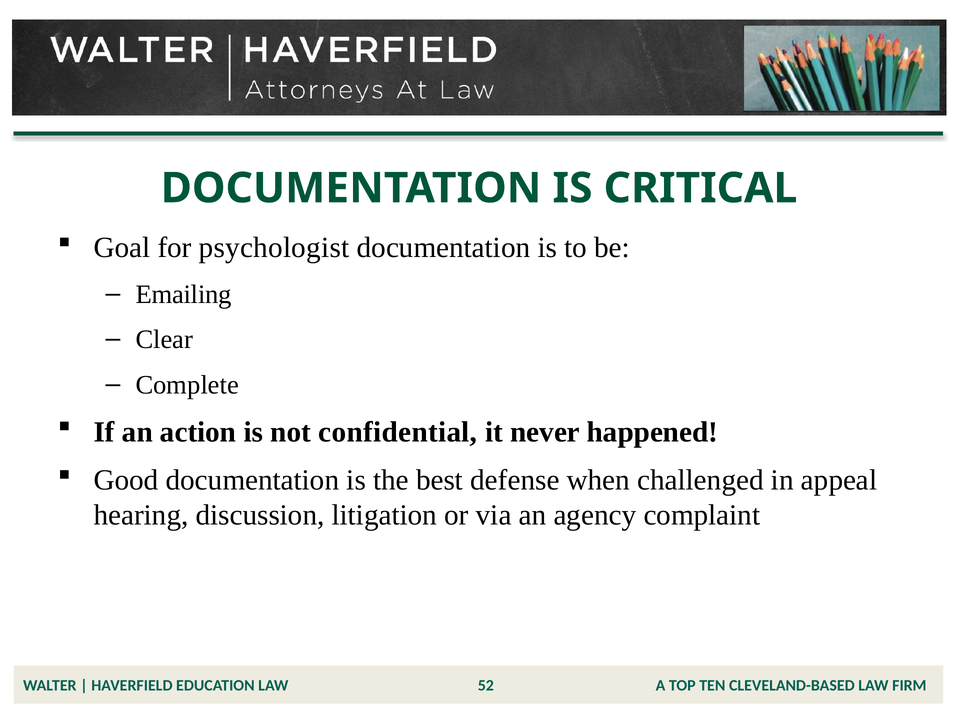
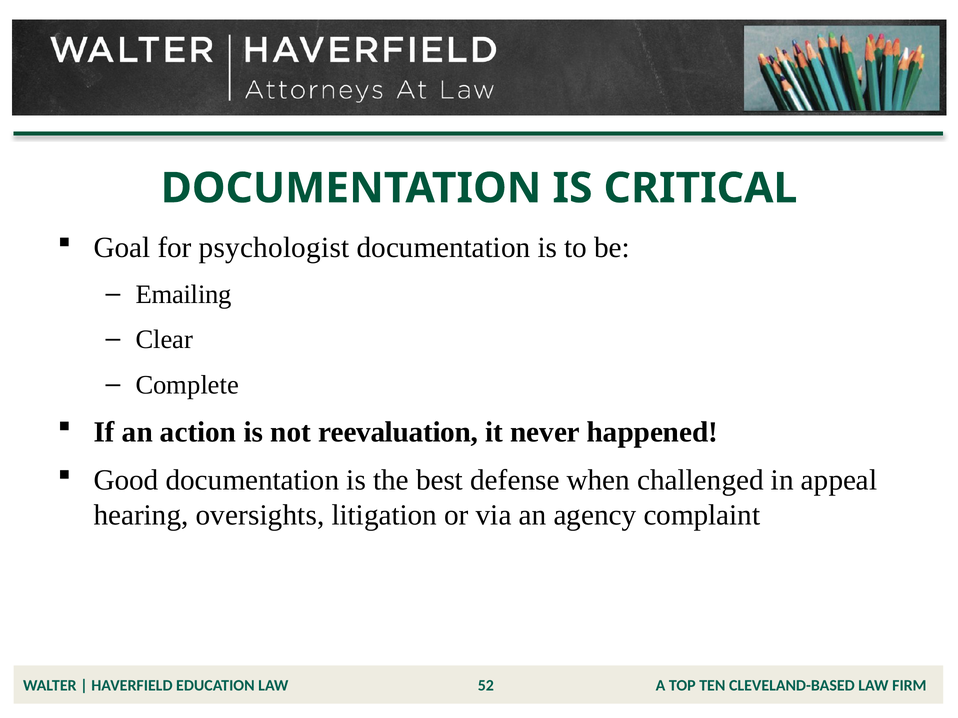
confidential: confidential -> reevaluation
discussion: discussion -> oversights
